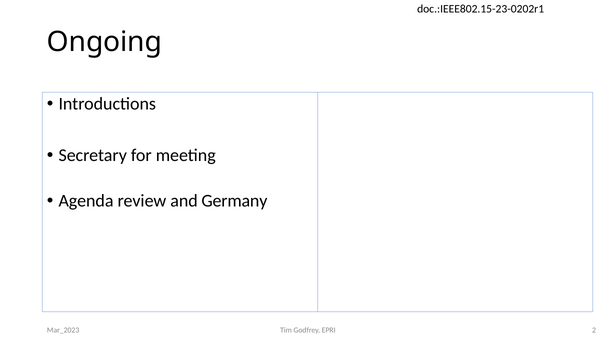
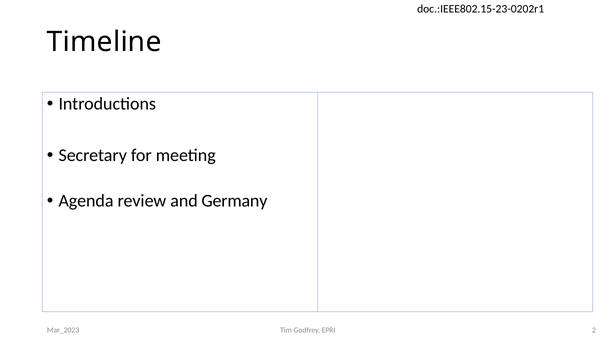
Ongoing: Ongoing -> Timeline
